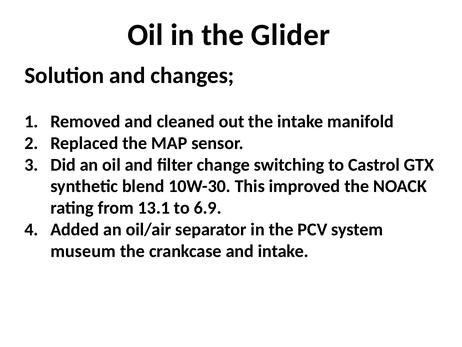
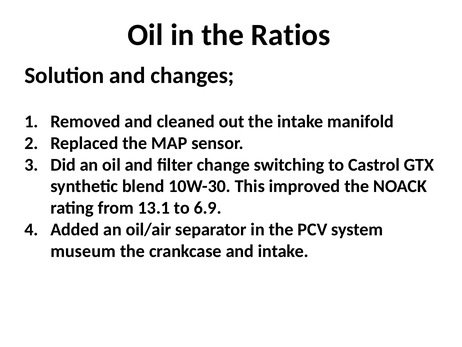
Glider: Glider -> Ratios
